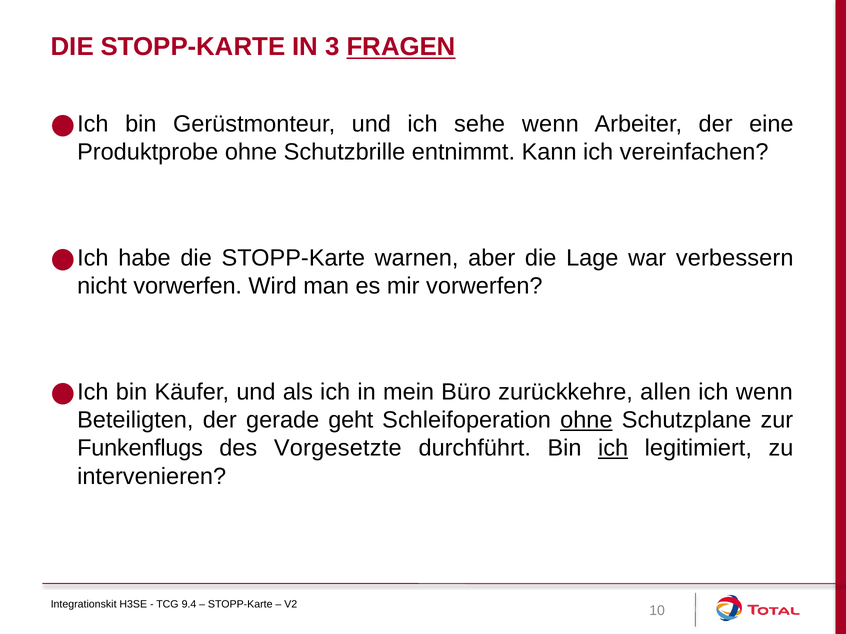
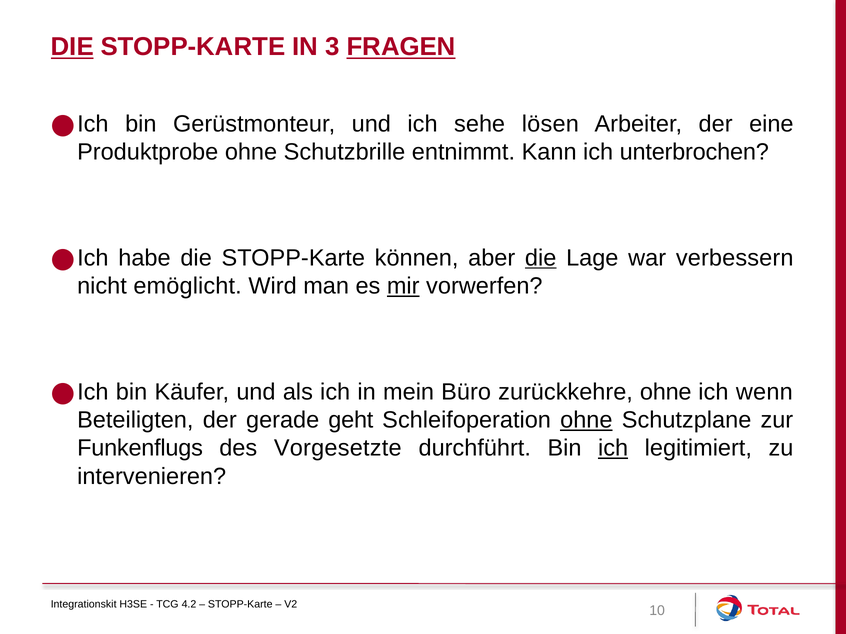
DIE at (72, 47) underline: none -> present
sehe wenn: wenn -> lösen
vereinfachen: vereinfachen -> unterbrochen
warnen: warnen -> können
die at (541, 258) underline: none -> present
nicht vorwerfen: vorwerfen -> emöglicht
mir underline: none -> present
zurückkehre allen: allen -> ohne
9.4: 9.4 -> 4.2
